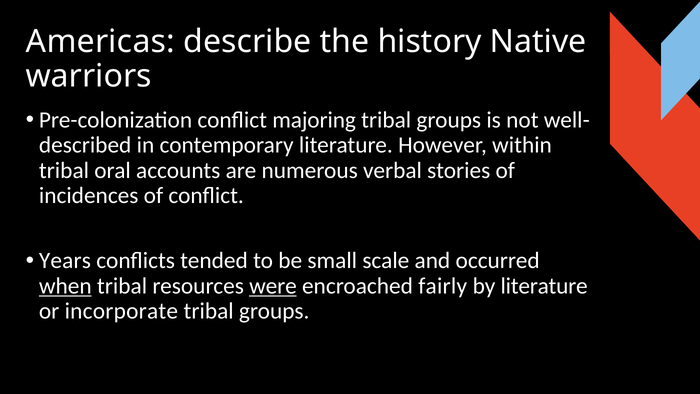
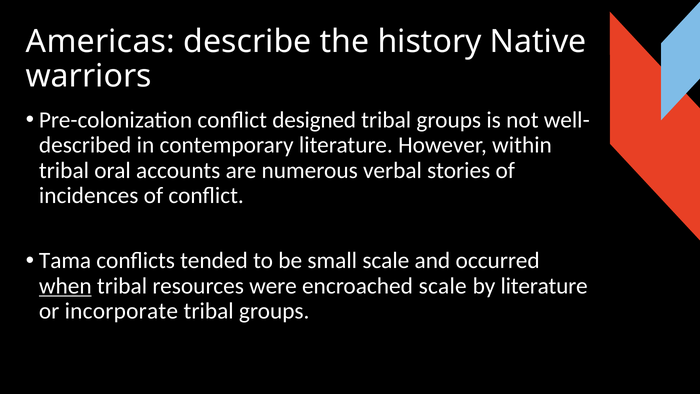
majoring: majoring -> designed
Years: Years -> Tama
were underline: present -> none
encroached fairly: fairly -> scale
